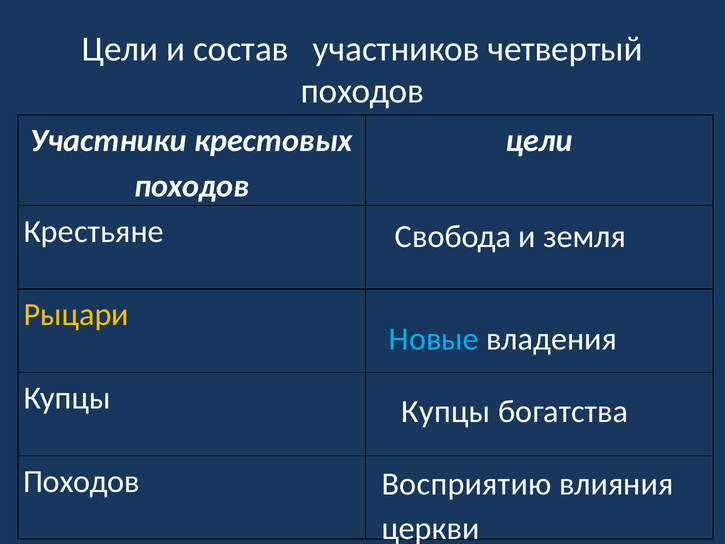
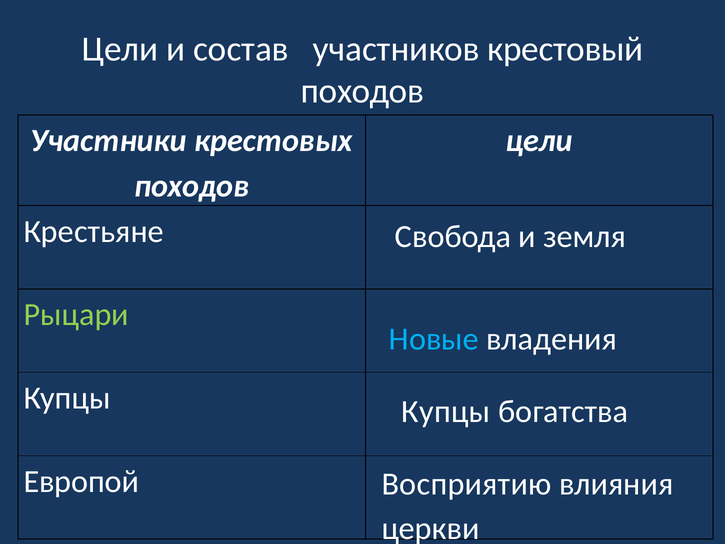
четвертый: четвертый -> крестовый
Рыцари colour: yellow -> light green
Походов at (81, 481): Походов -> Европой
